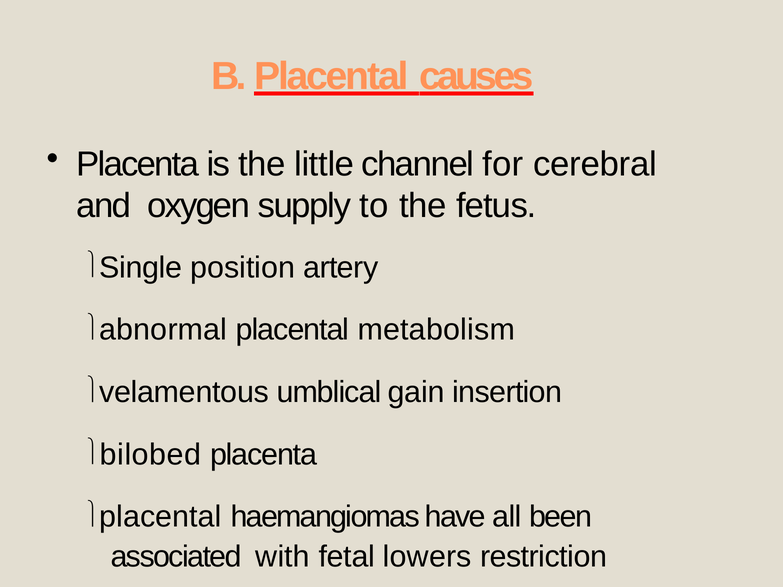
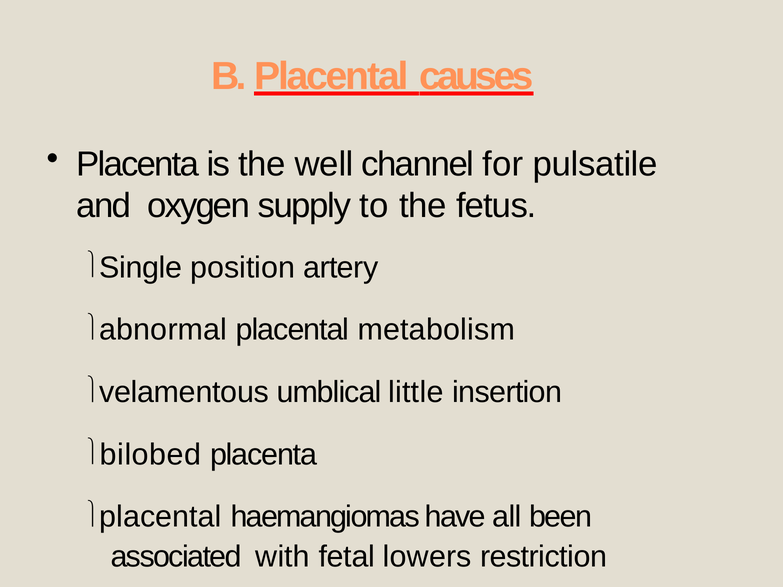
little: little -> well
cerebral: cerebral -> pulsatile
gain: gain -> little
